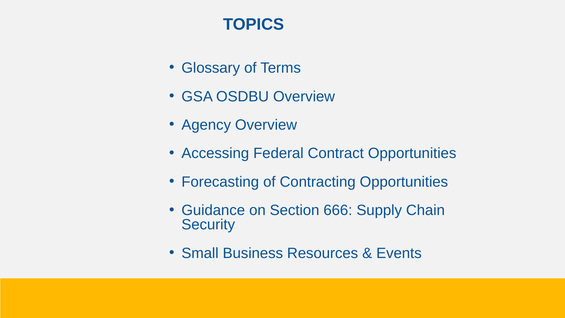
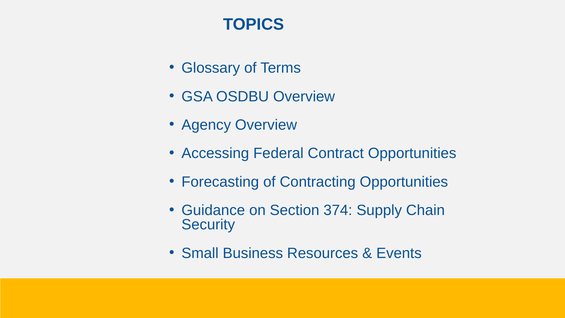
666: 666 -> 374
